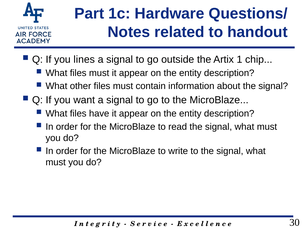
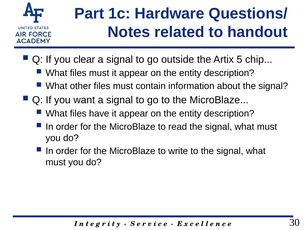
lines: lines -> clear
1: 1 -> 5
